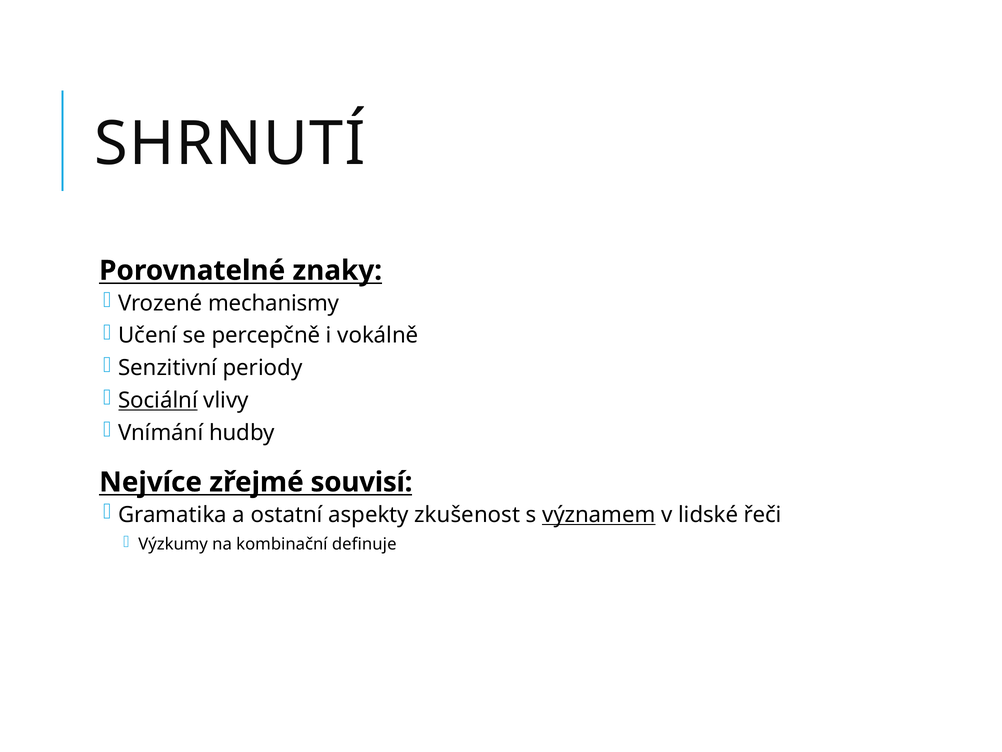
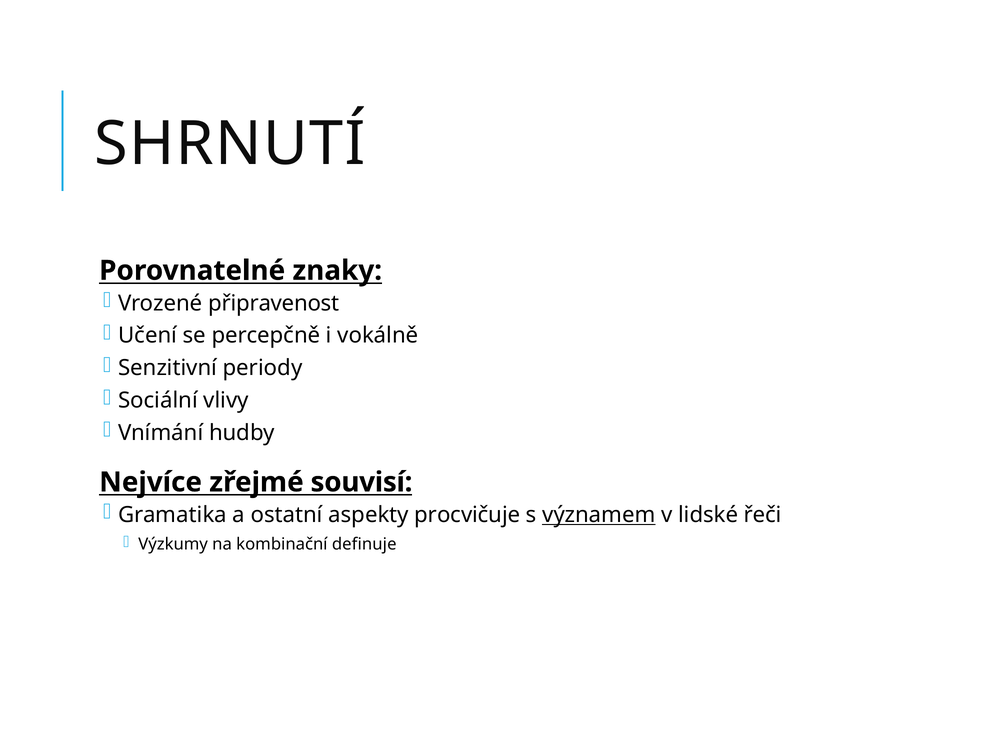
mechanismy: mechanismy -> připravenost
Sociální underline: present -> none
zkušenost: zkušenost -> procvičuje
